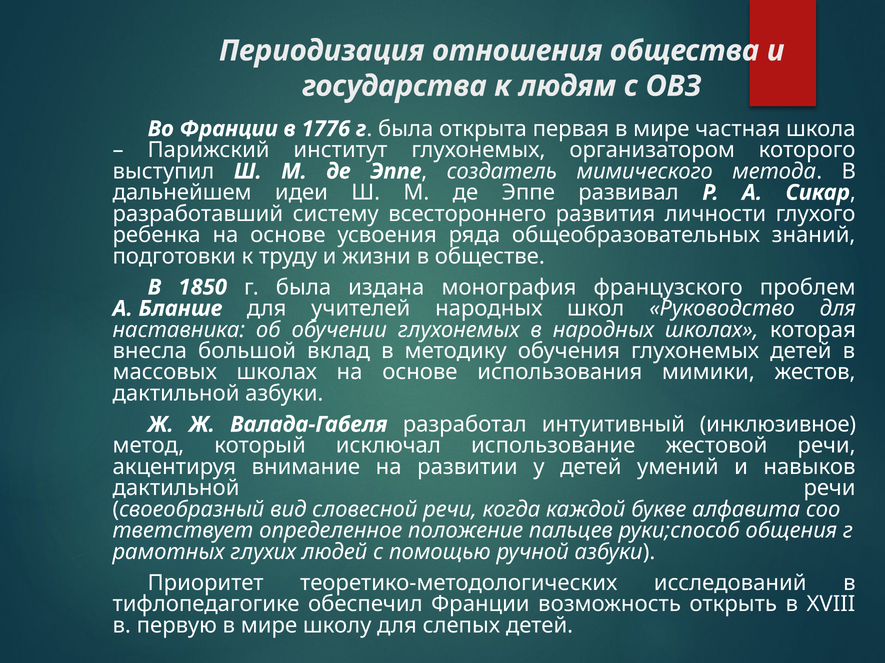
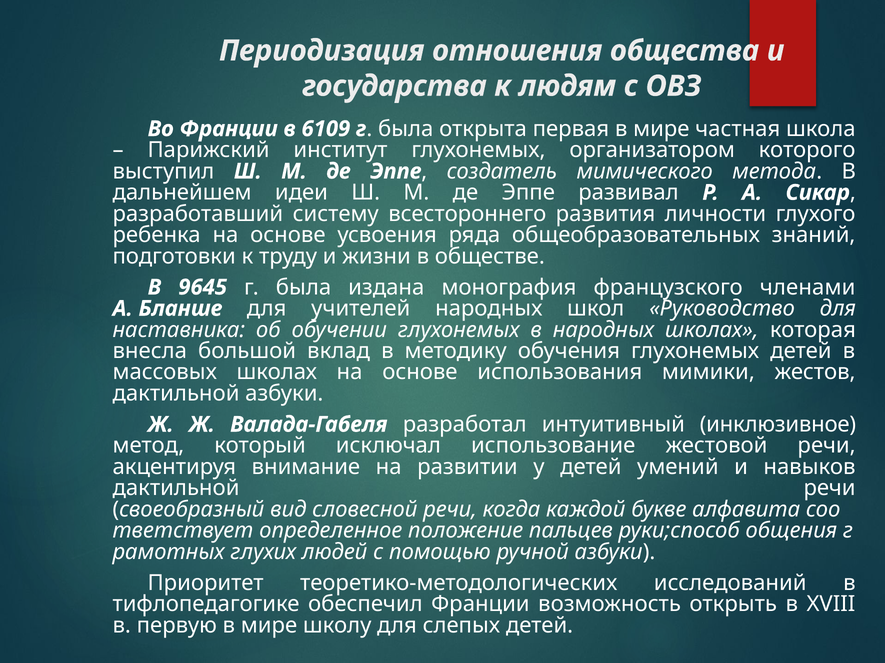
1776: 1776 -> 6109
1850: 1850 -> 9645
проблем: проблем -> членами
